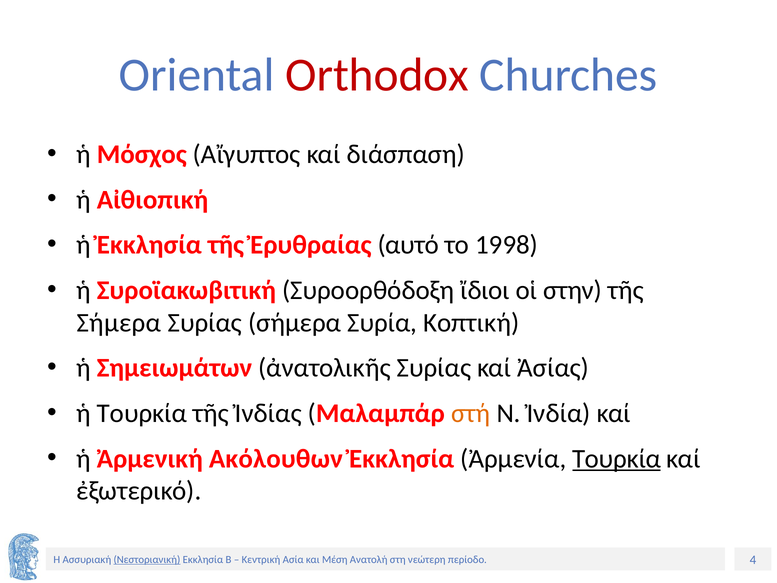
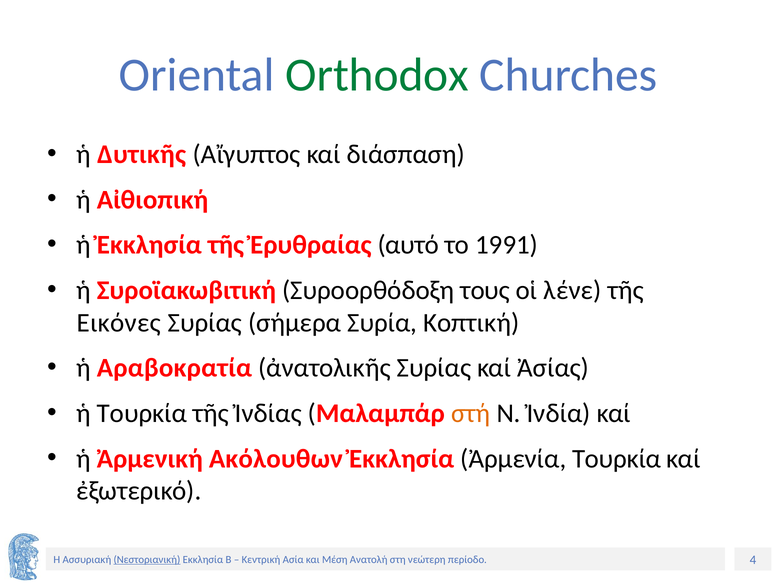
Orthodox colour: red -> green
Μόσχος: Μόσχος -> Δυτικῆς
1998: 1998 -> 1991
ἴδιοι: ἴδιοι -> τους
στην: στην -> λένε
Σήμερα at (119, 323): Σήμερα -> Εικόνες
Σημειωμάτων: Σημειωμάτων -> Αραβοκρατία
Τουρκία at (617, 458) underline: present -> none
